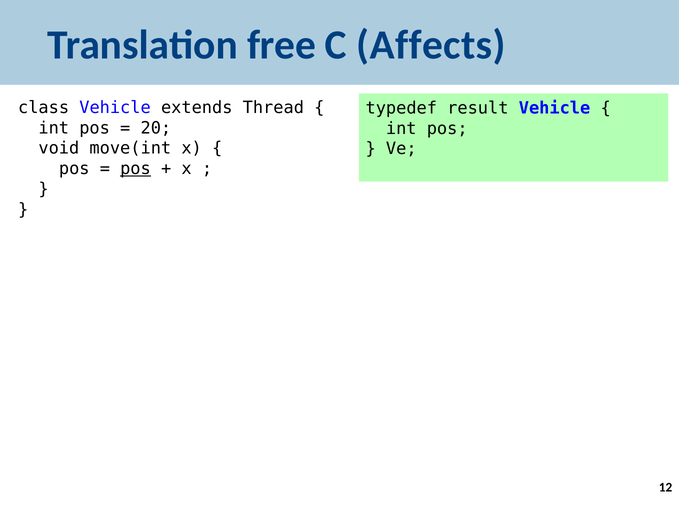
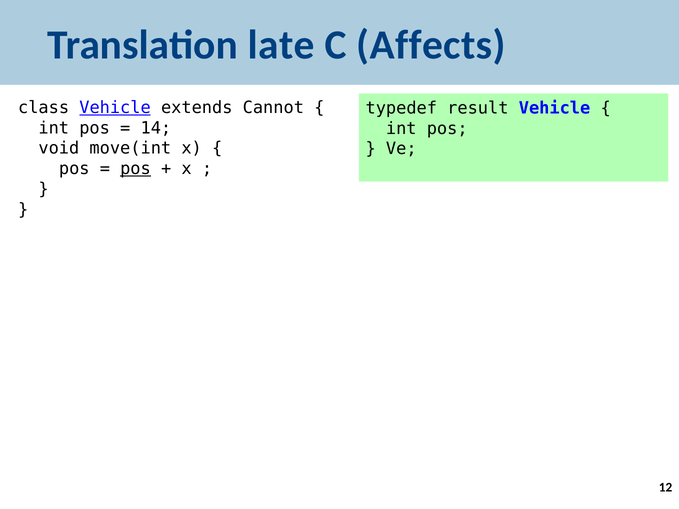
free: free -> late
Vehicle at (115, 108) underline: none -> present
Thread: Thread -> Cannot
20: 20 -> 14
